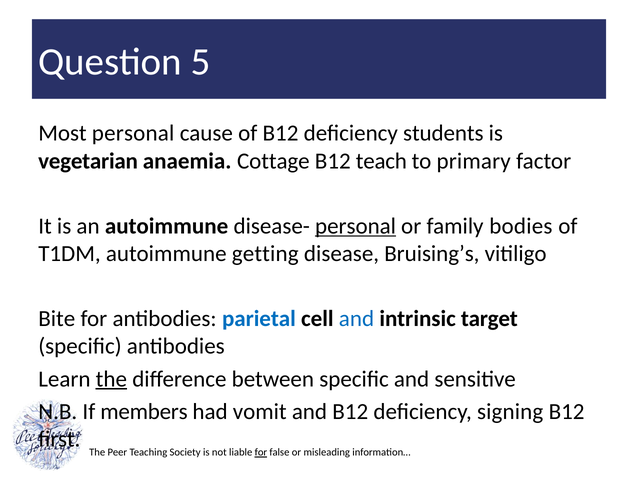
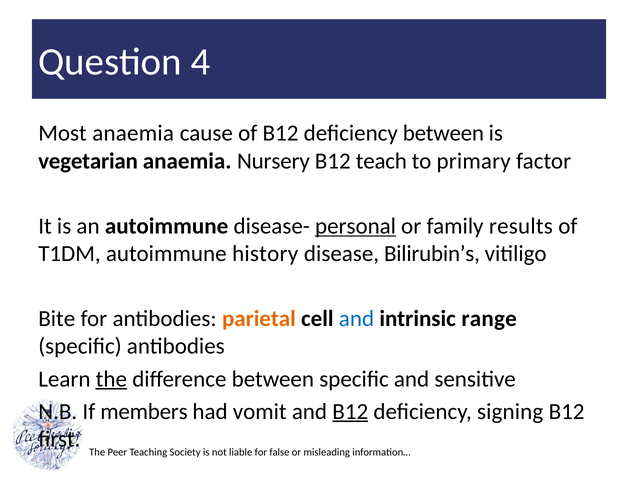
5: 5 -> 4
Most personal: personal -> anaemia
deficiency students: students -> between
Cottage: Cottage -> Nursery
bodies: bodies -> results
getting: getting -> history
Bruising’s: Bruising’s -> Bilirubin’s
parietal colour: blue -> orange
target: target -> range
B12 at (350, 412) underline: none -> present
for at (261, 453) underline: present -> none
